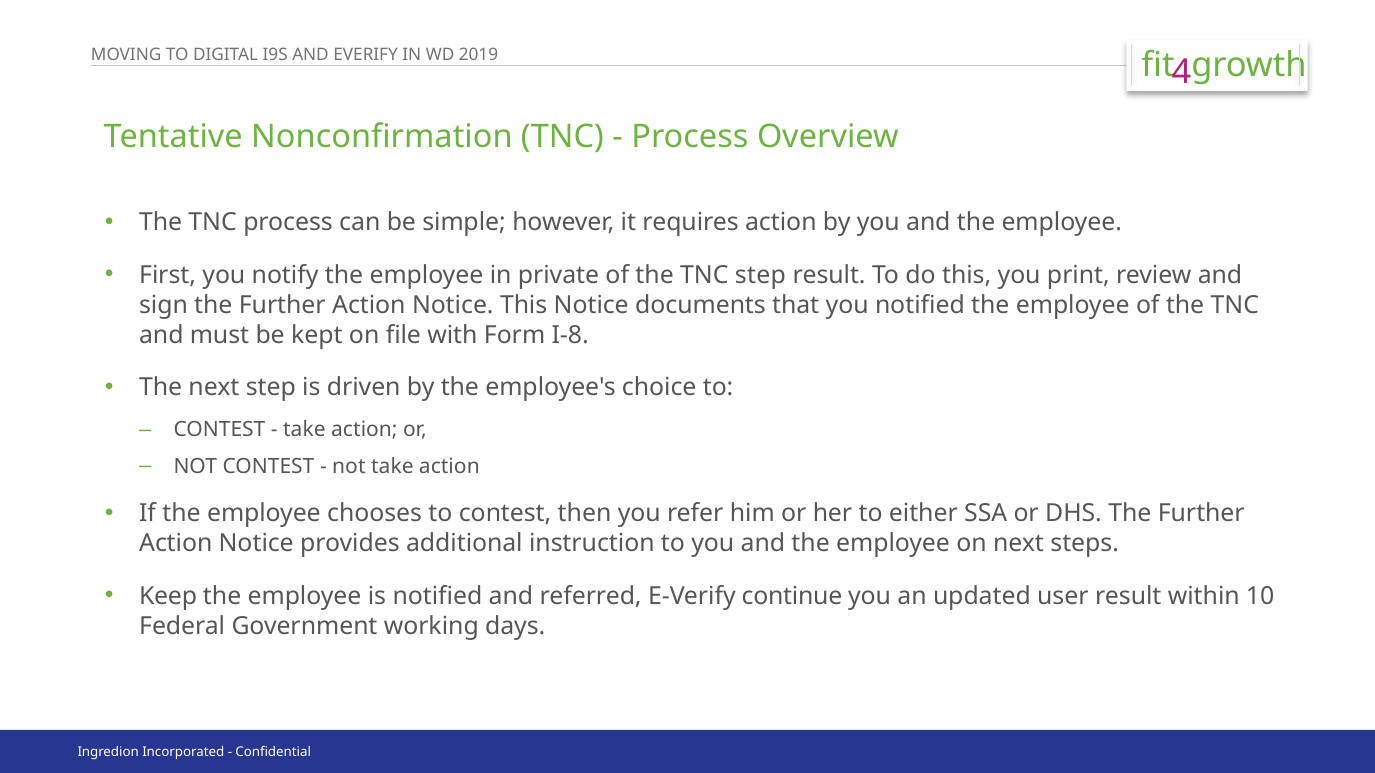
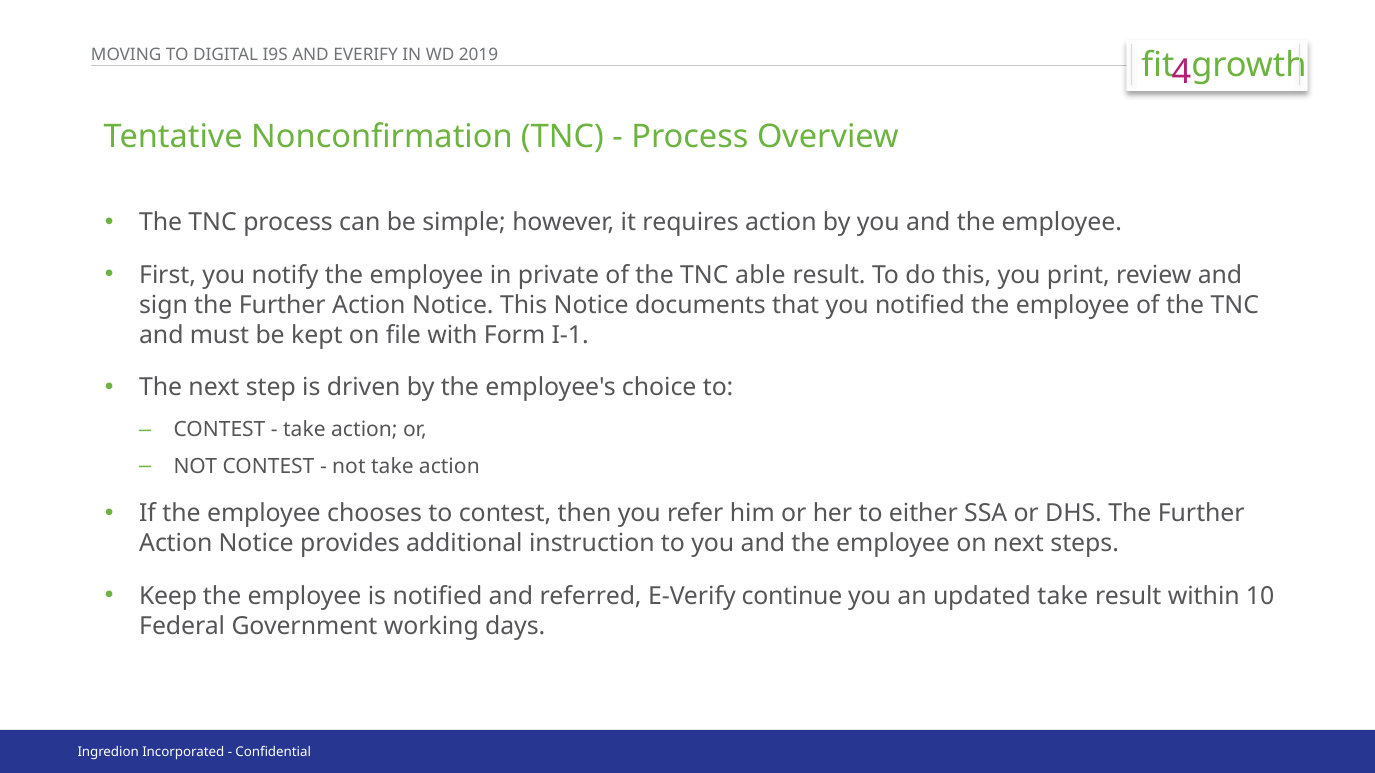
TNC step: step -> able
I-8: I-8 -> I-1
updated user: user -> take
